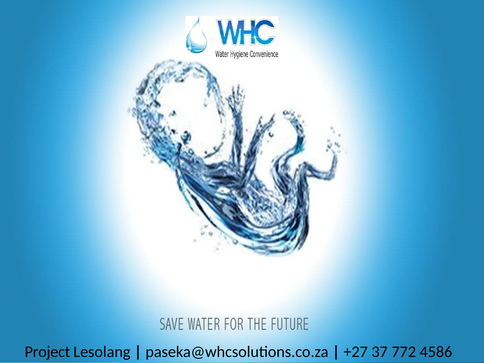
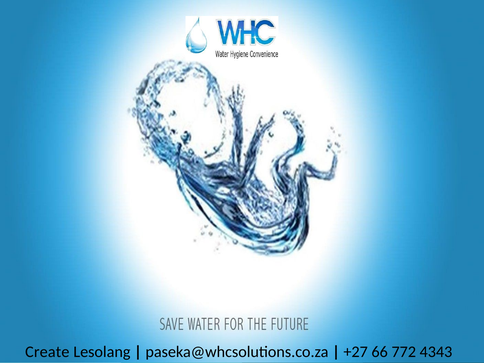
Project: Project -> Create
+27 37: 37 -> 66
4586: 4586 -> 4343
